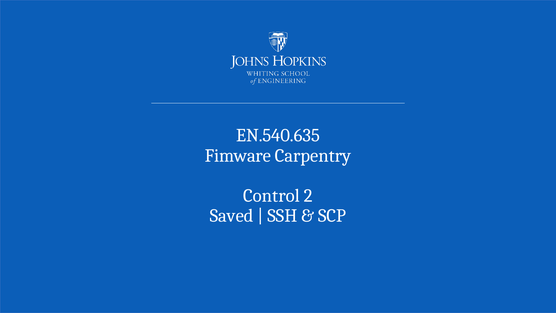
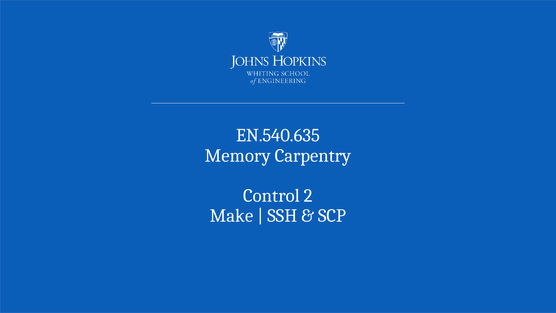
Fimware: Fimware -> Memory
Saved: Saved -> Make
